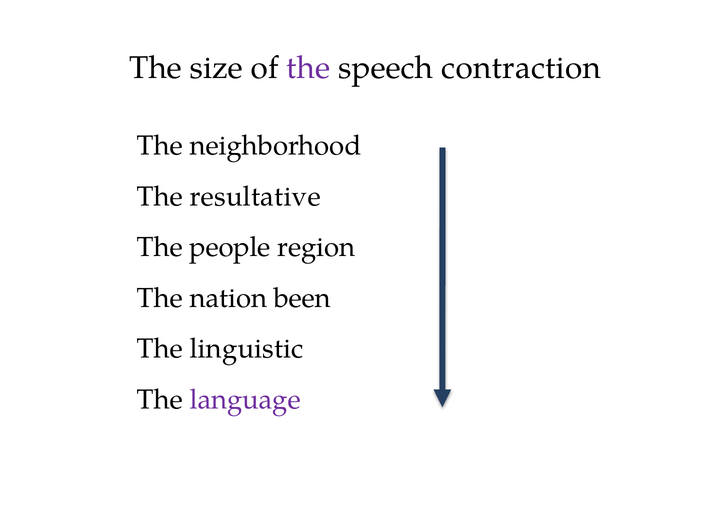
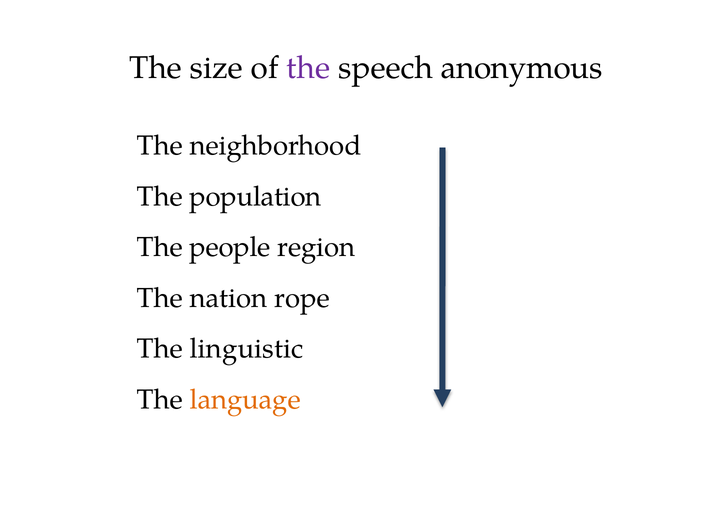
contraction: contraction -> anonymous
resultative: resultative -> population
been: been -> rope
language colour: purple -> orange
